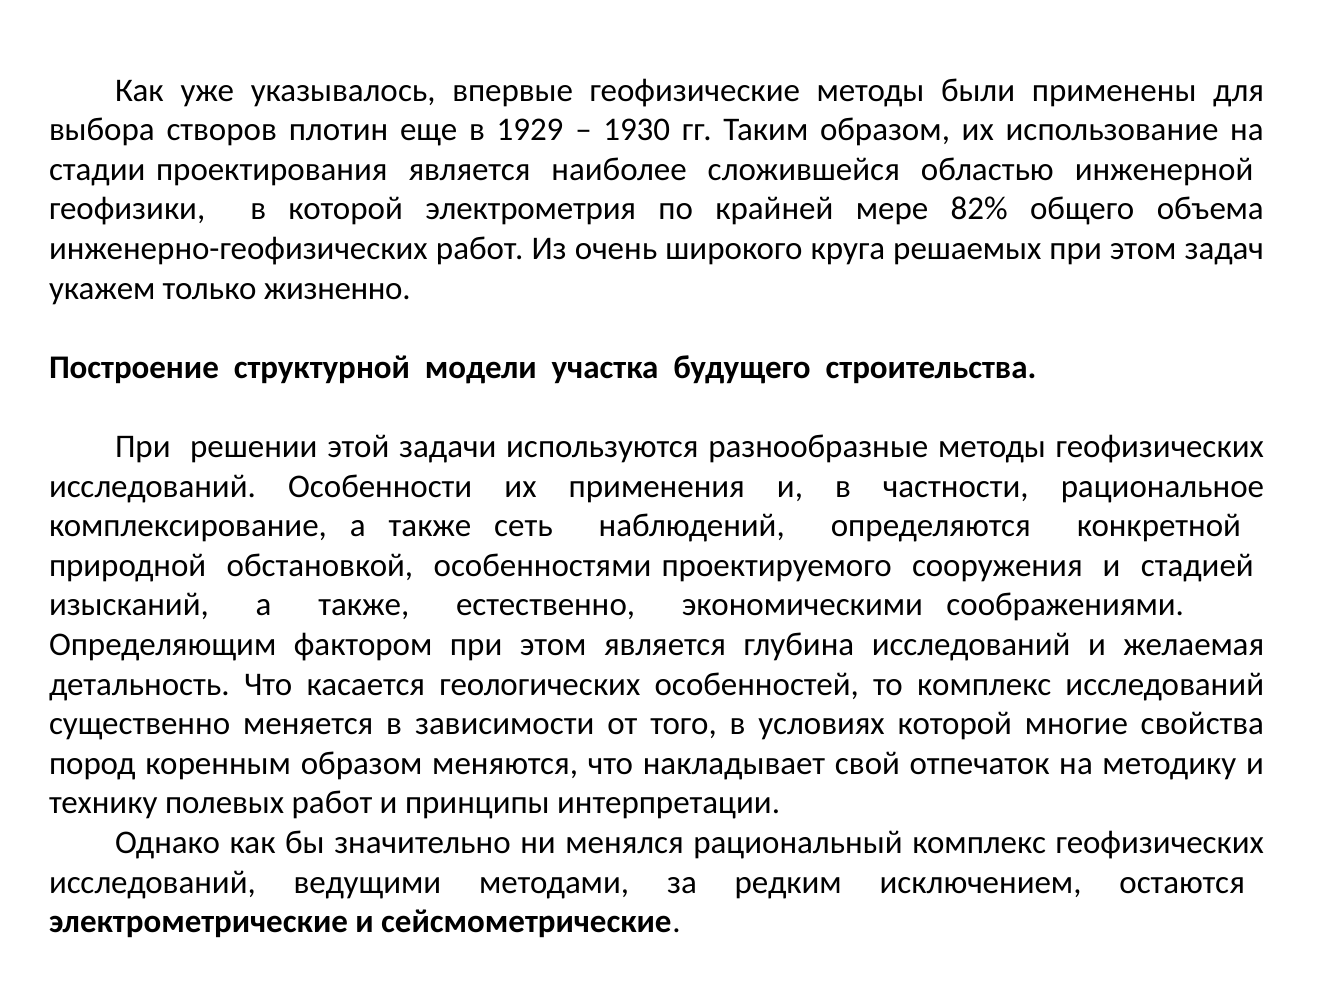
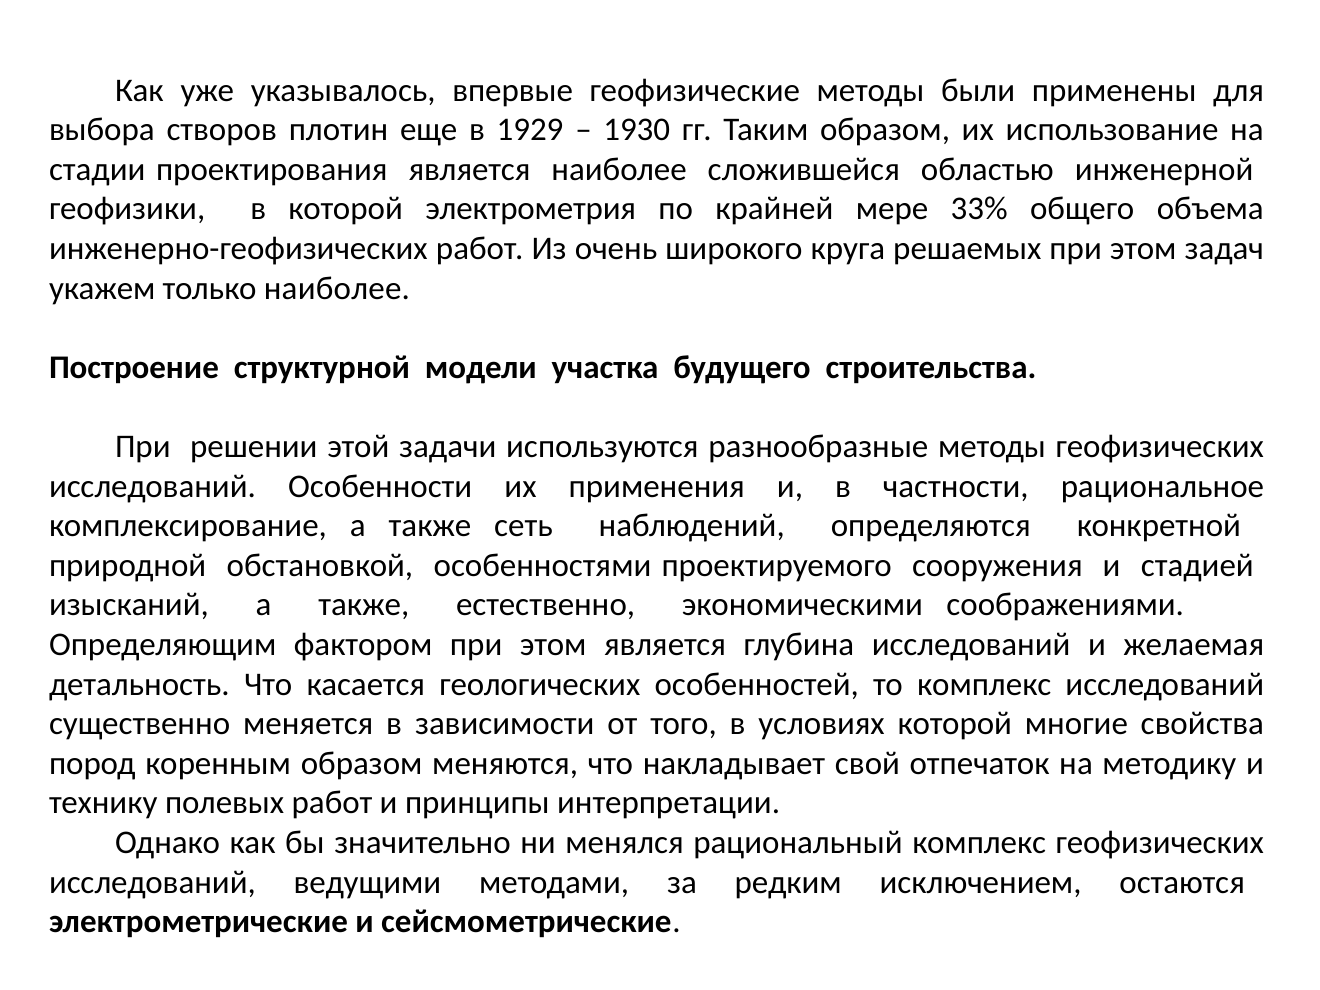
82%: 82% -> 33%
только жизненно: жизненно -> наиболее
